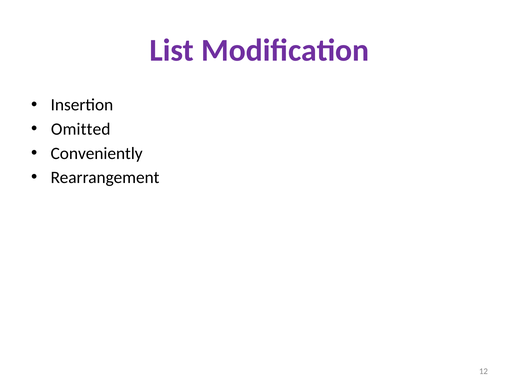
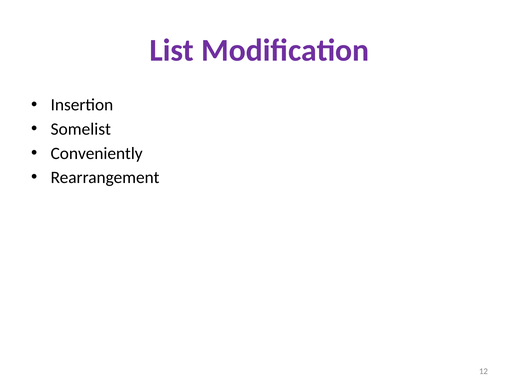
Omitted: Omitted -> Somelist
